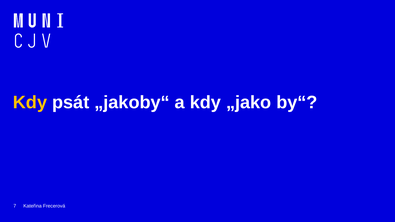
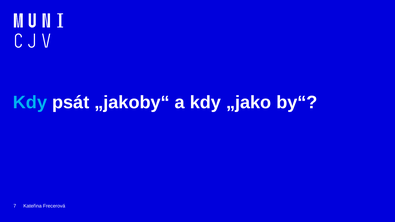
Kdy at (30, 102) colour: yellow -> light blue
